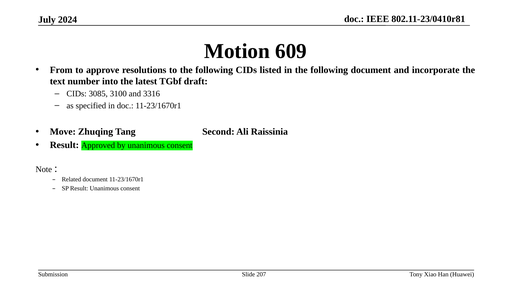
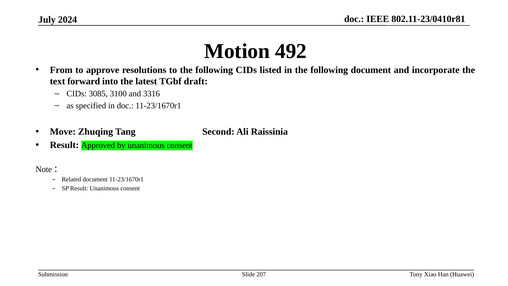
609: 609 -> 492
number: number -> forward
